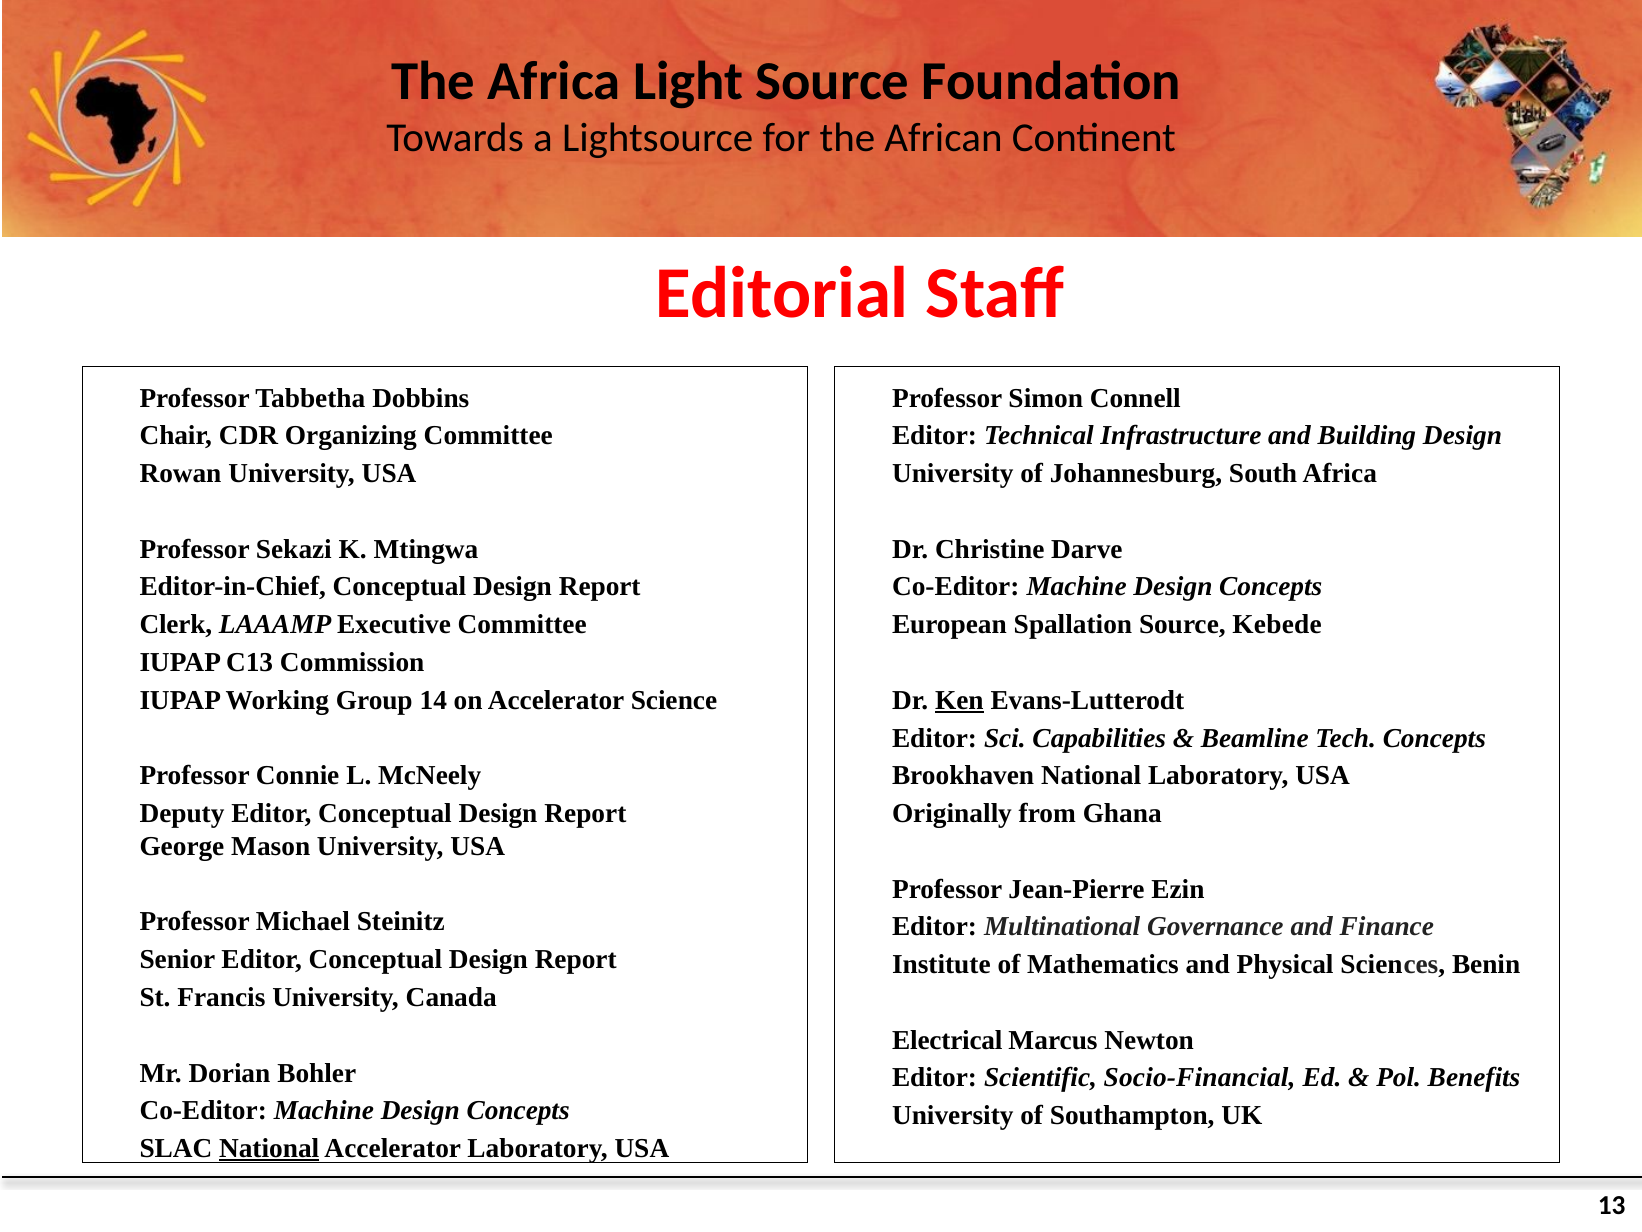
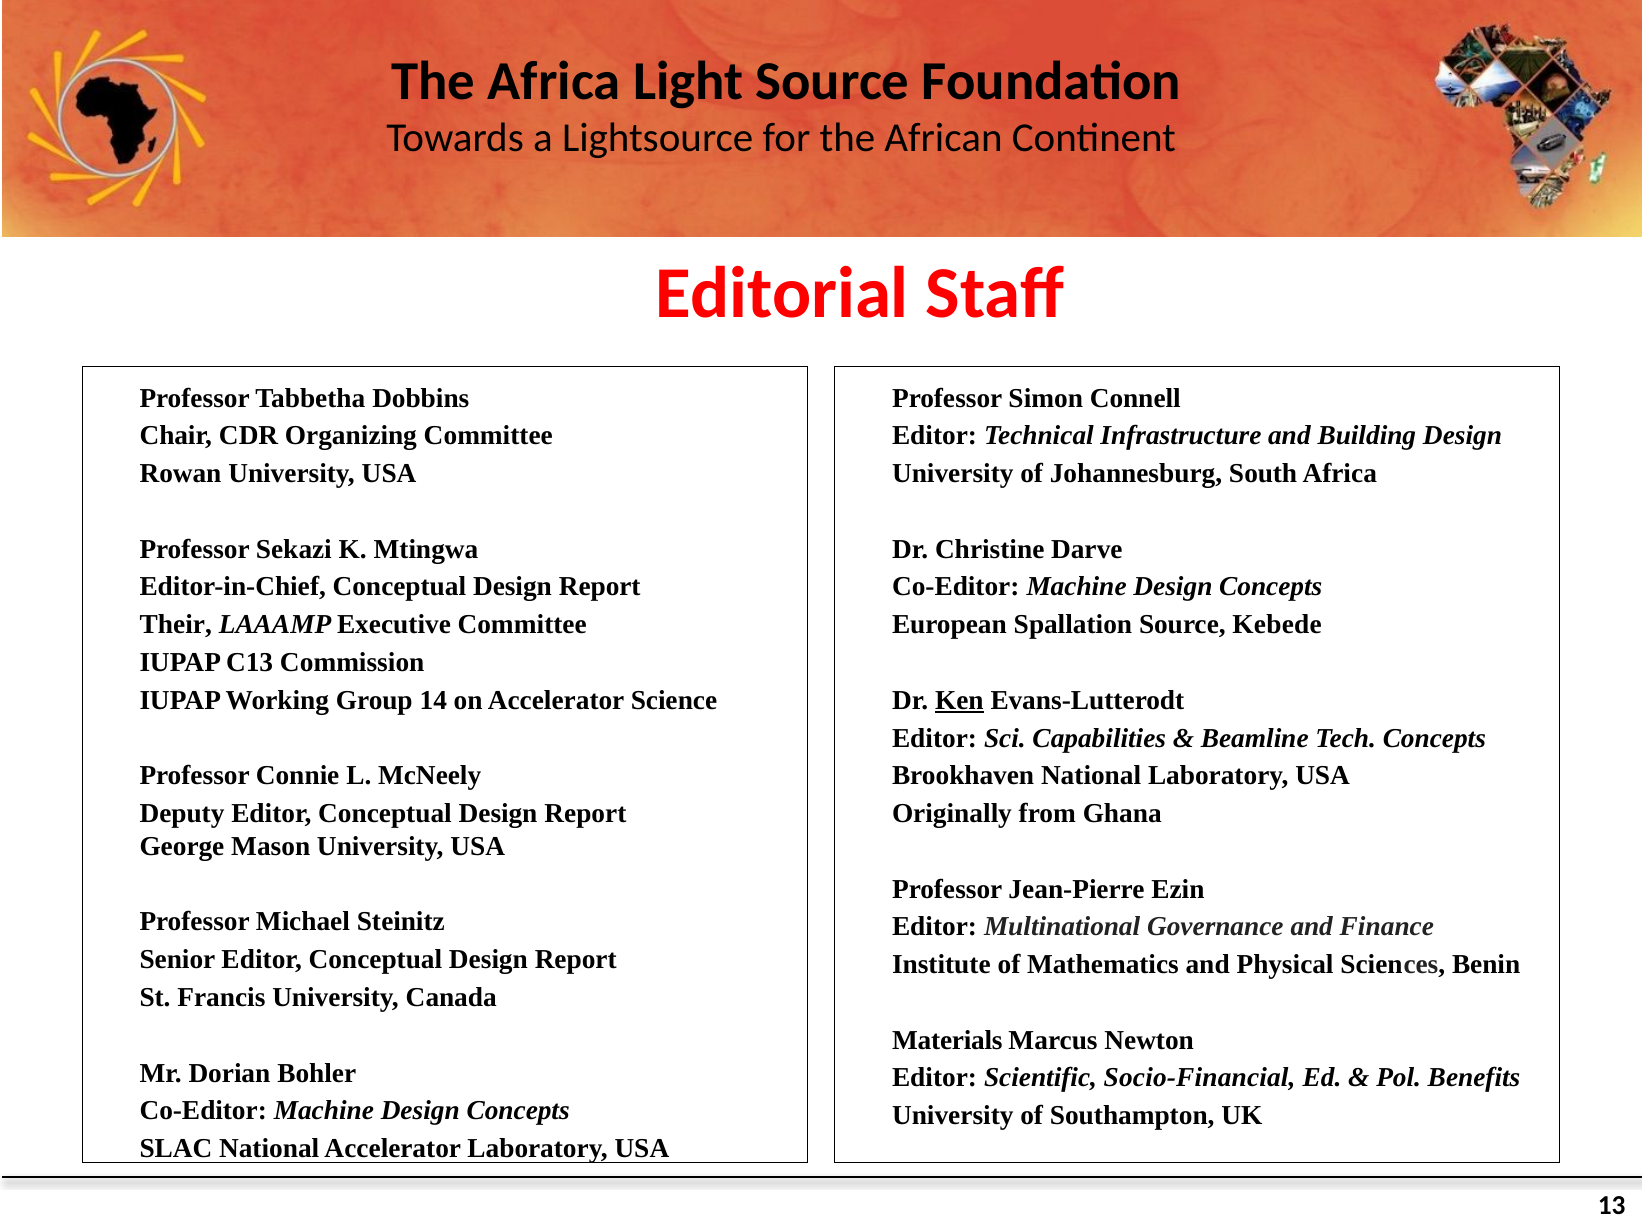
Clerk: Clerk -> Their
Electrical: Electrical -> Materials
National at (269, 1148) underline: present -> none
